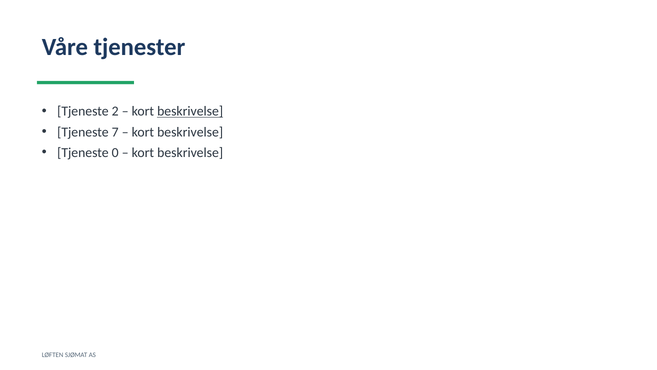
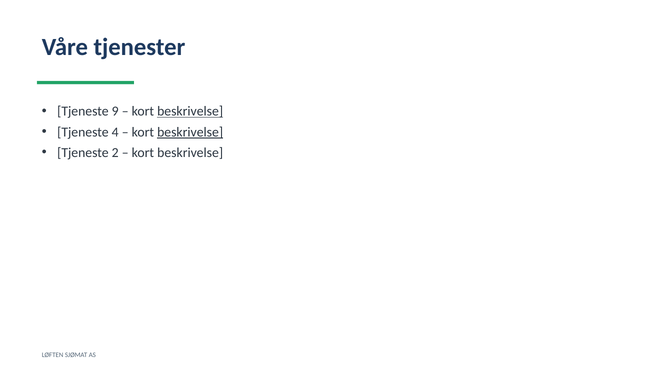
2: 2 -> 9
7: 7 -> 4
beskrivelse at (190, 132) underline: none -> present
0: 0 -> 2
